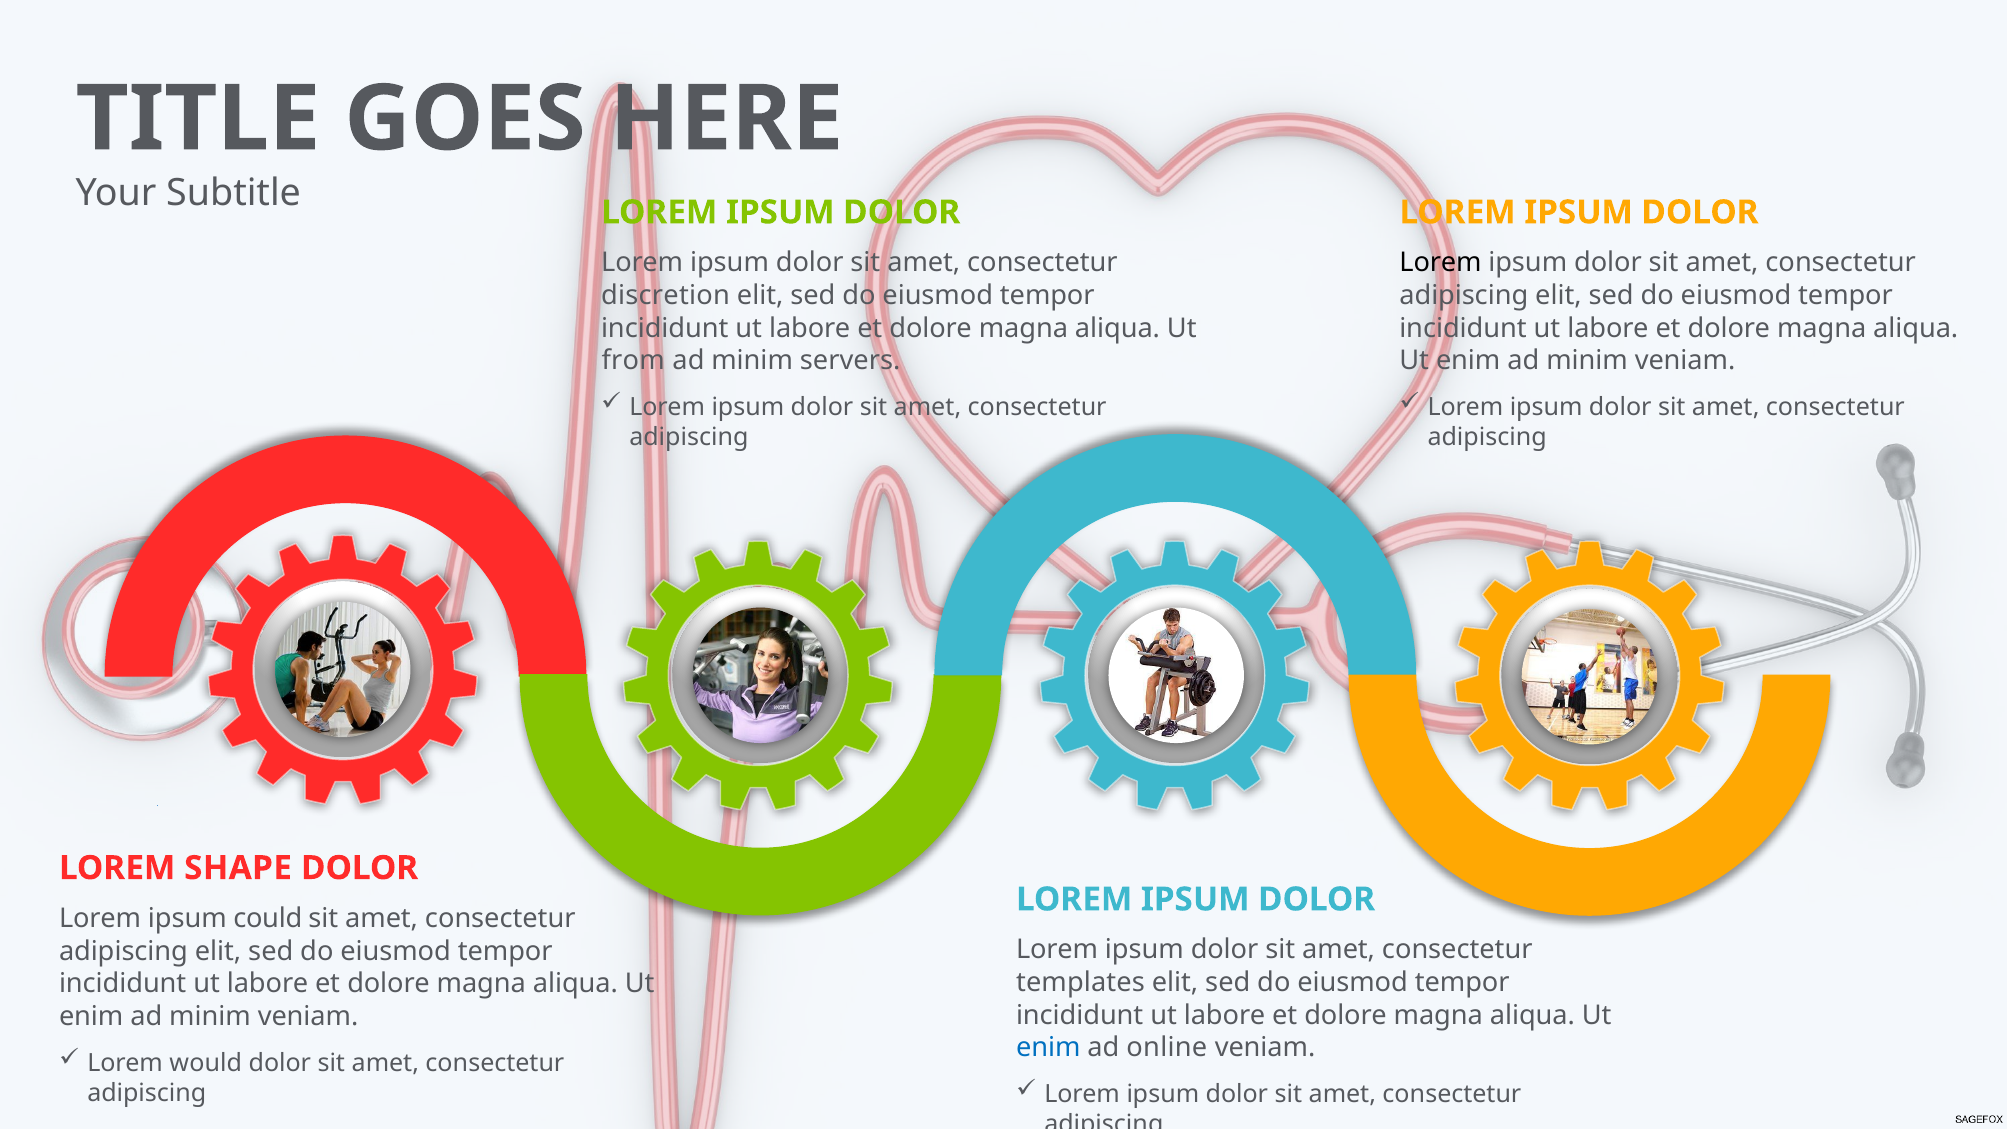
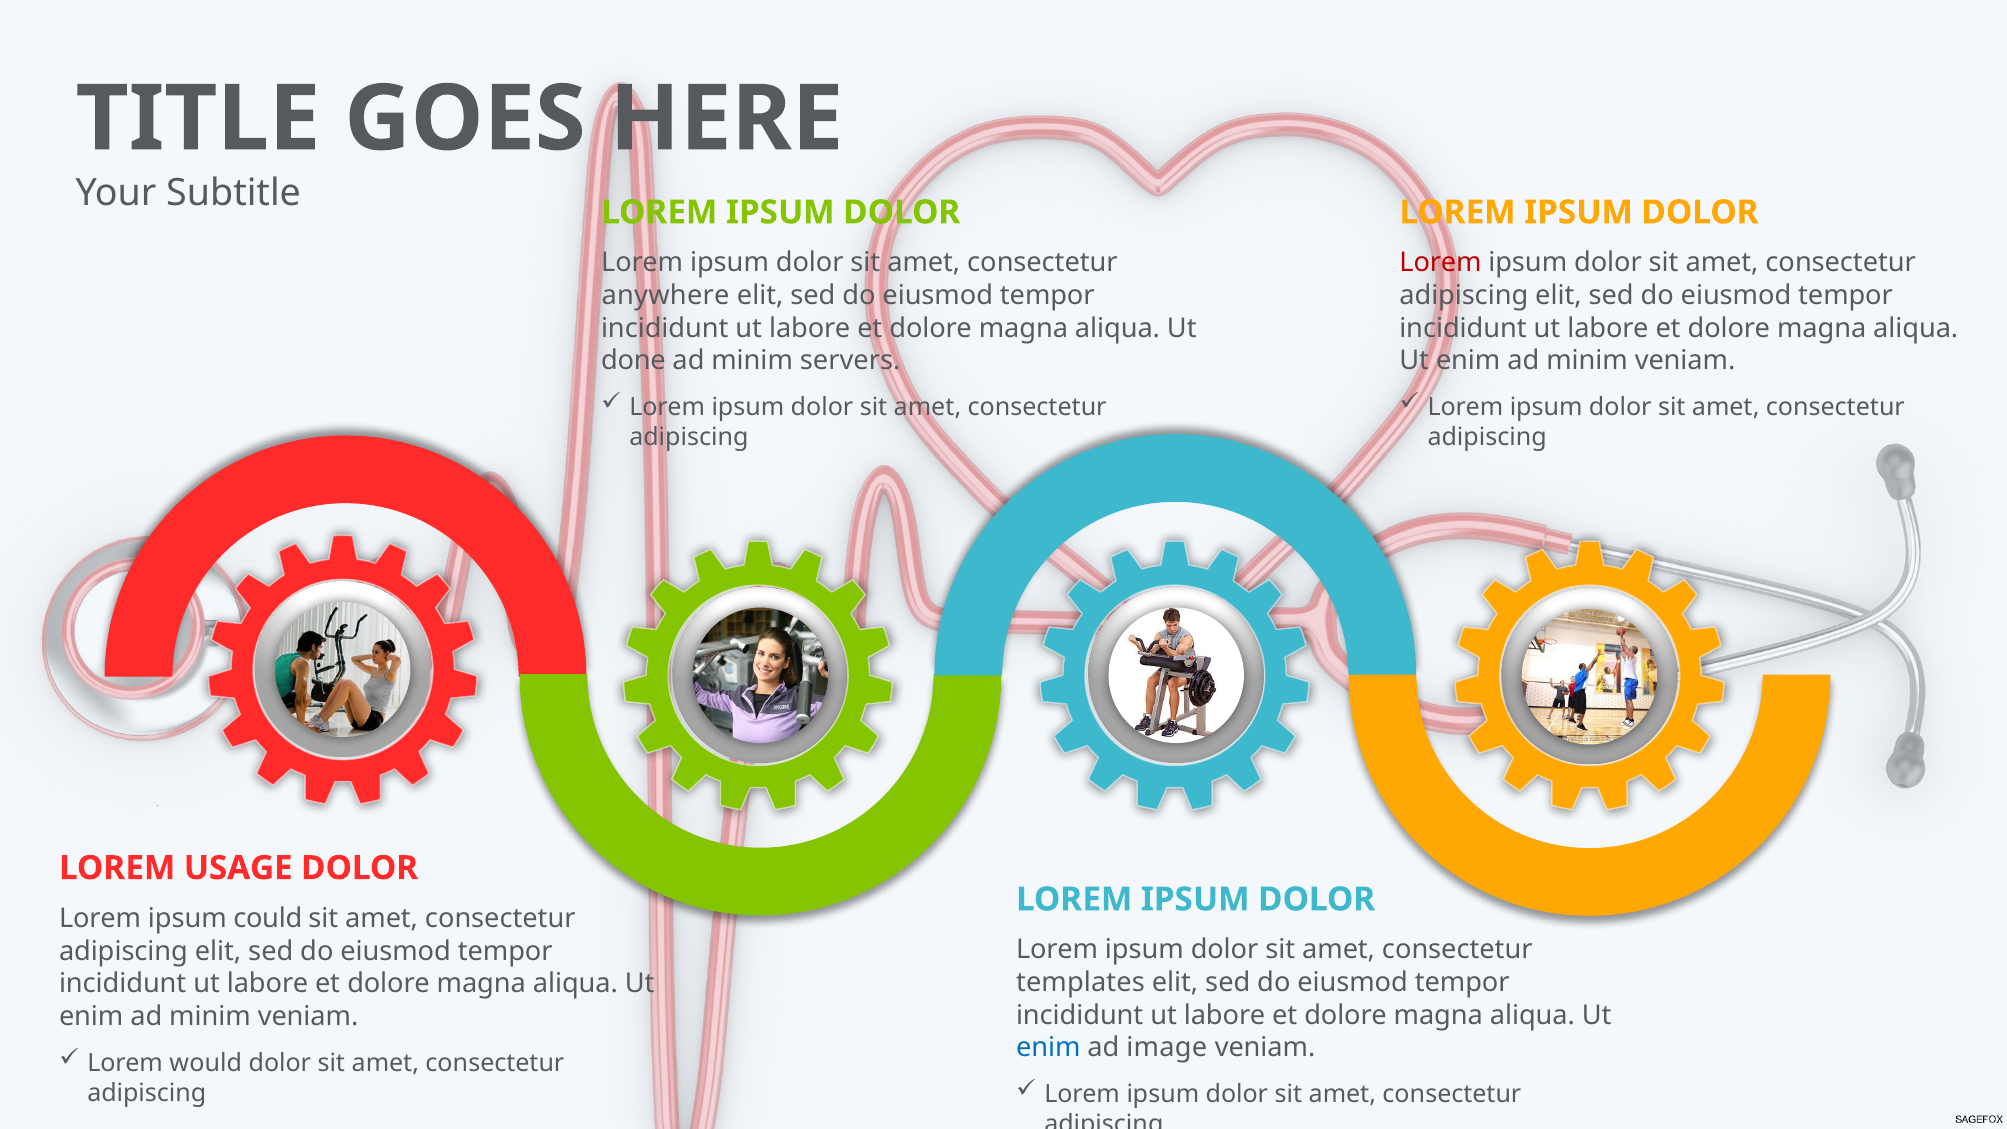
Lorem at (1441, 263) colour: black -> red
discretion: discretion -> anywhere
from: from -> done
SHAPE: SHAPE -> USAGE
online: online -> image
